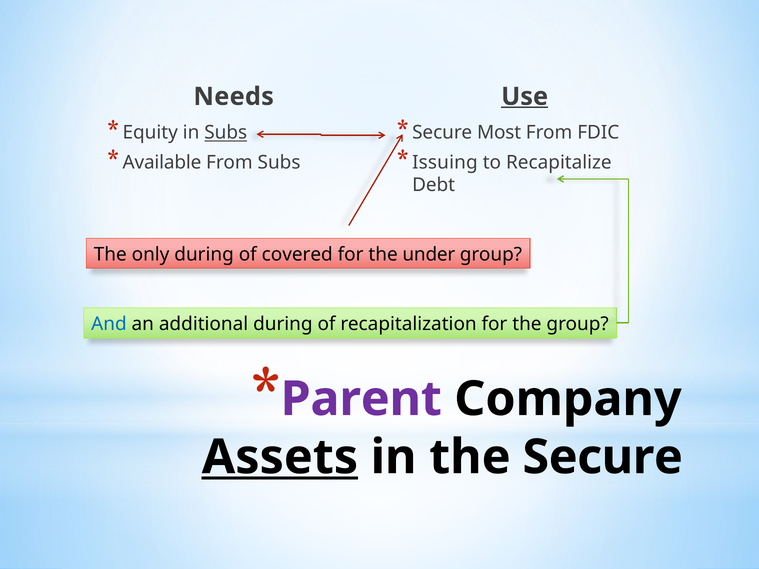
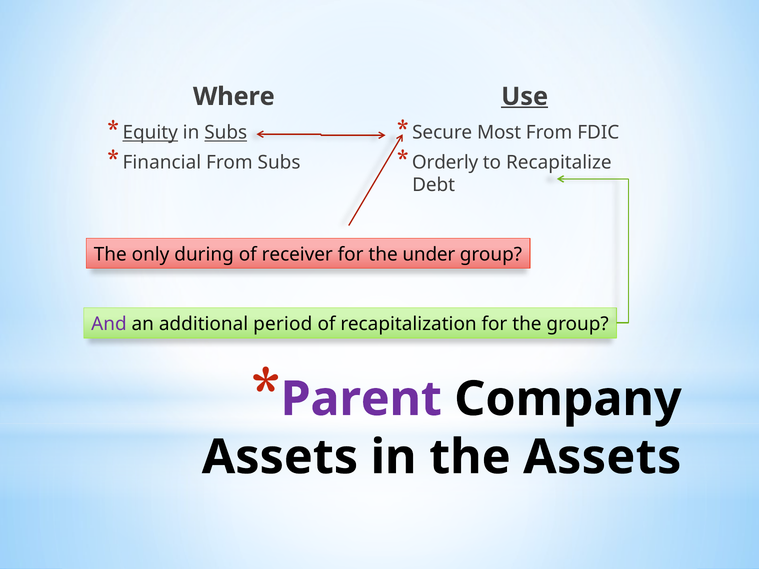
Needs: Needs -> Where
Equity underline: none -> present
Issuing: Issuing -> Orderly
Available: Available -> Financial
covered: covered -> receiver
And colour: blue -> purple
additional during: during -> period
Assets at (280, 457) underline: present -> none
the Secure: Secure -> Assets
